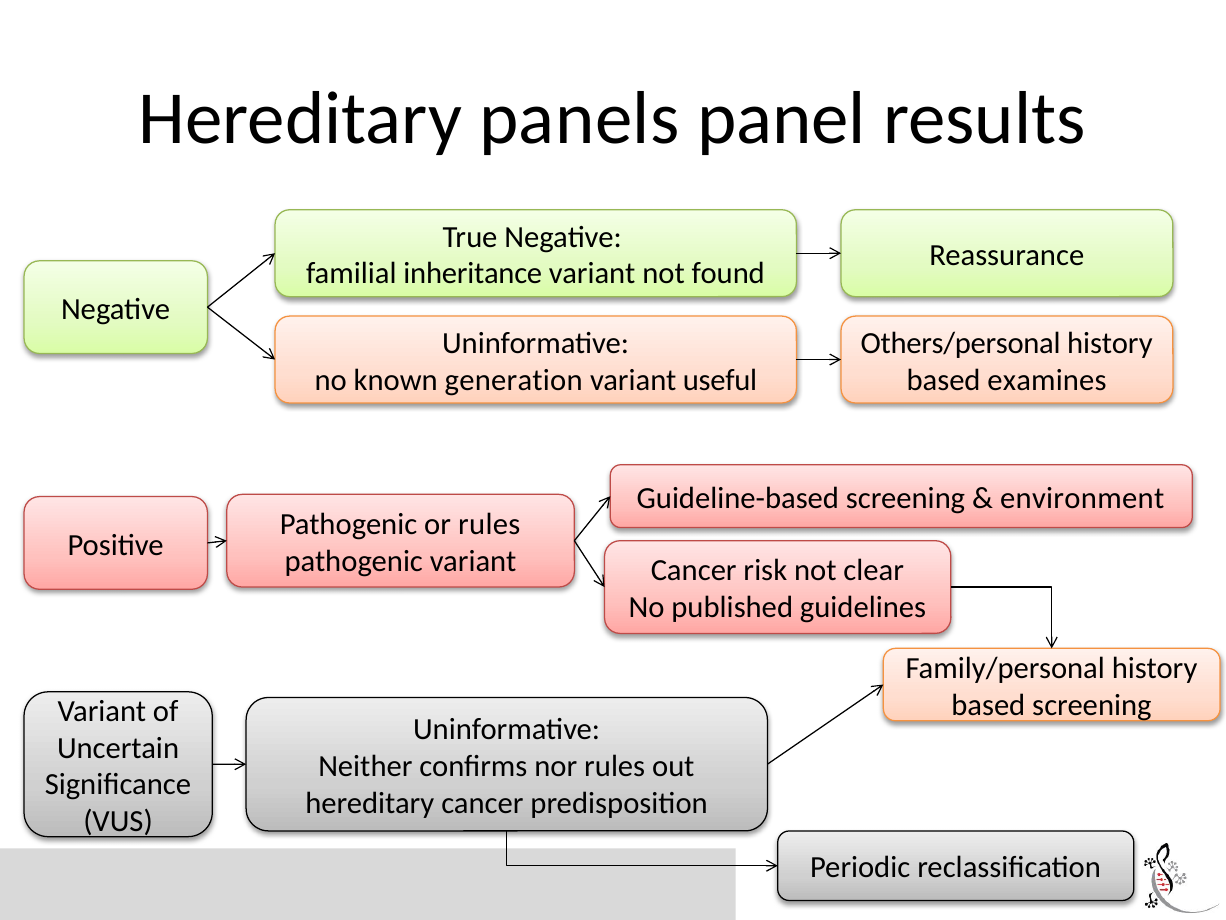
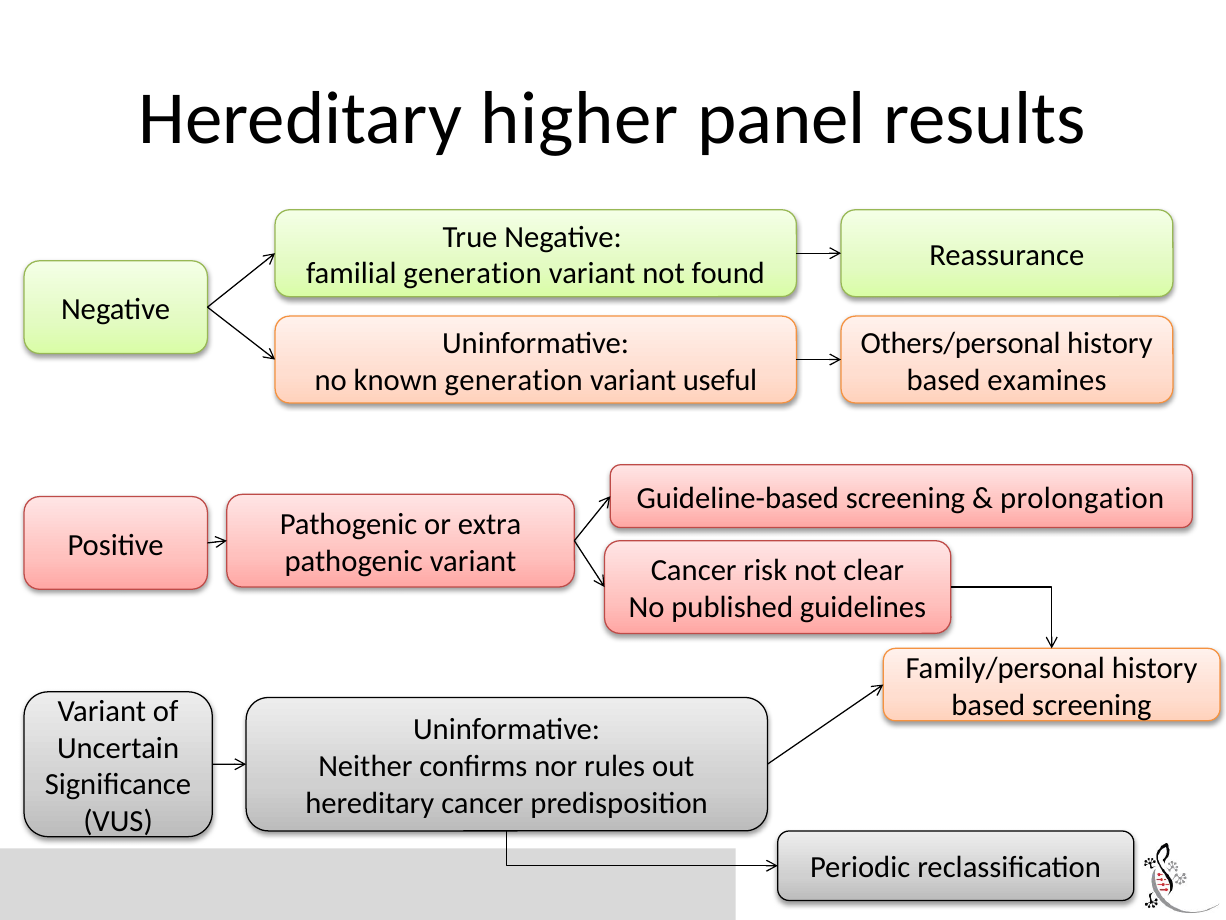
panels: panels -> higher
familial inheritance: inheritance -> generation
environment: environment -> prolongation
or rules: rules -> extra
